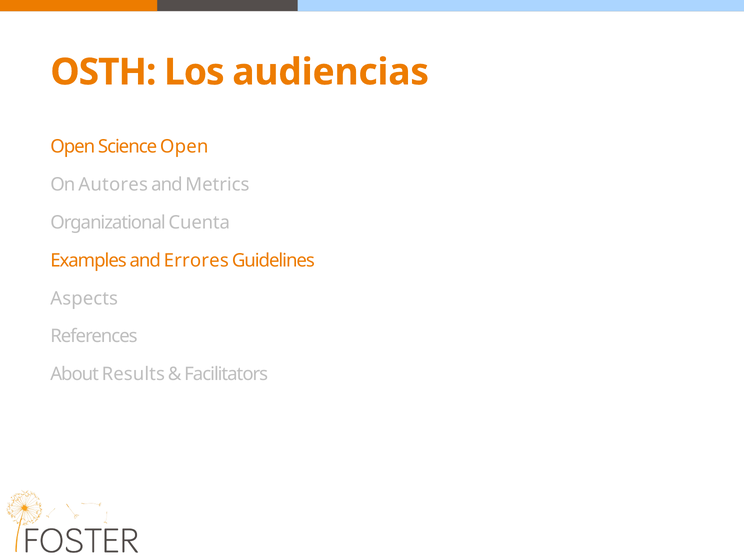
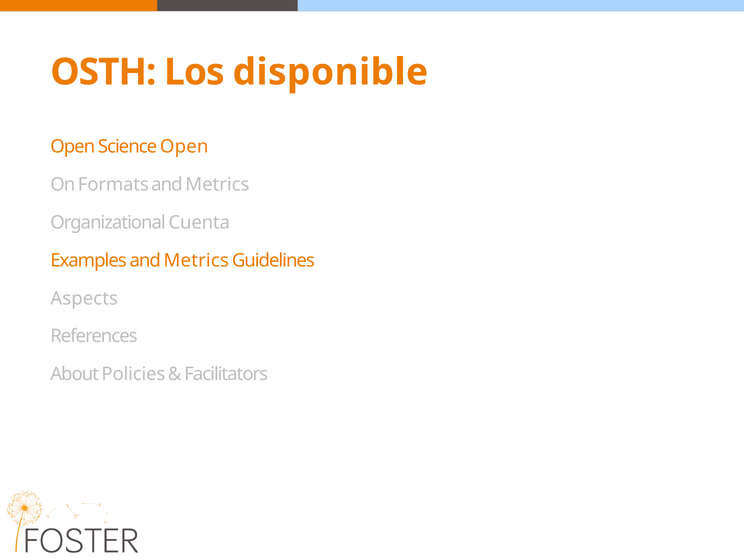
audiencias: audiencias -> disponible
Autores: Autores -> Formats
Examples and Errores: Errores -> Metrics
Results: Results -> Policies
